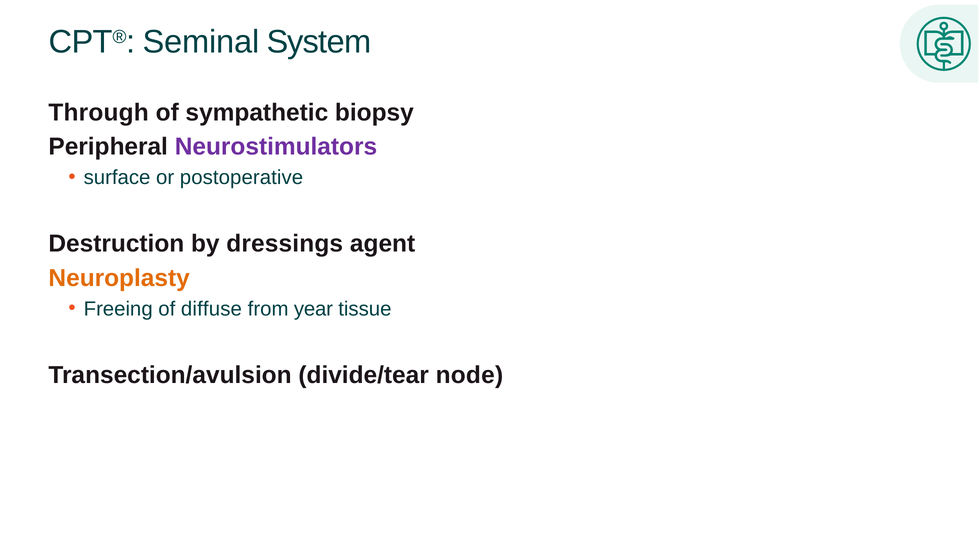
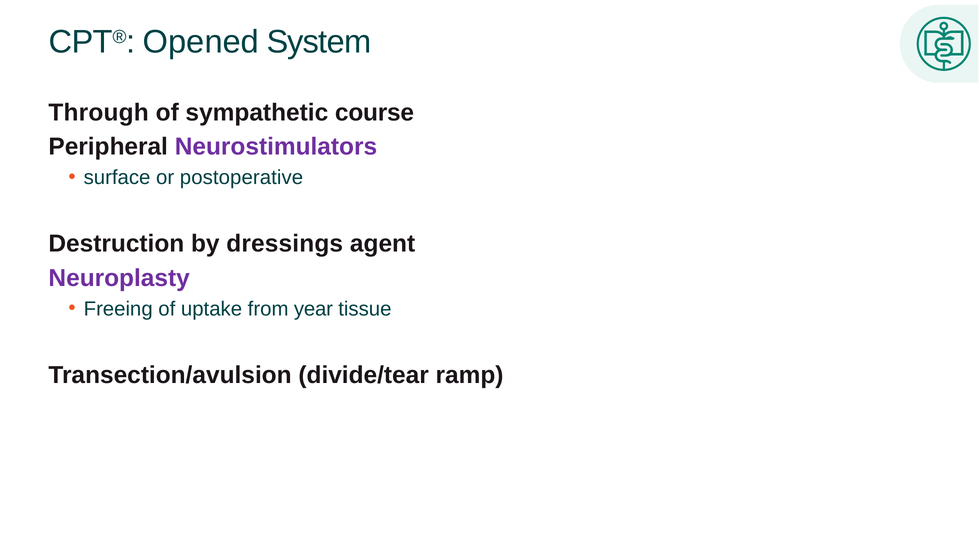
Seminal: Seminal -> Opened
biopsy: biopsy -> course
Neuroplasty colour: orange -> purple
diffuse: diffuse -> uptake
node: node -> ramp
